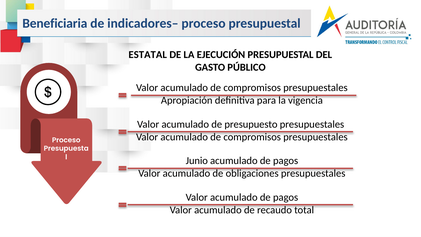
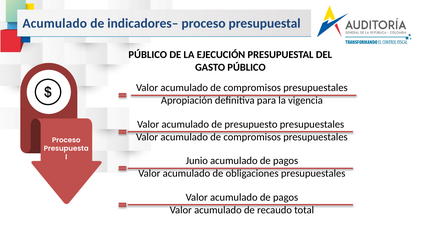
Beneficiaria at (55, 23): Beneficiaria -> Acumulado
ESTATAL at (148, 55): ESTATAL -> PÚBLICO
